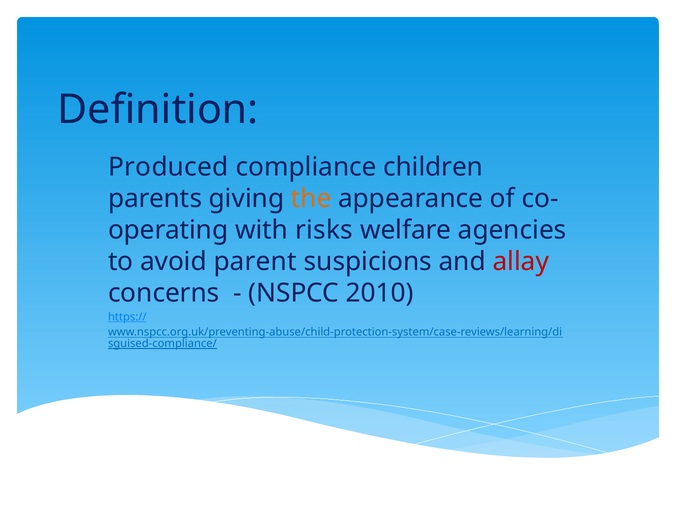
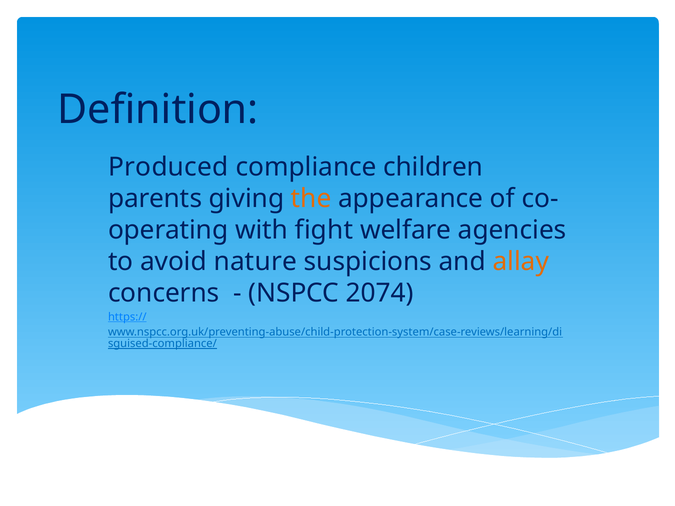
risks: risks -> fight
parent: parent -> nature
allay colour: red -> orange
2010: 2010 -> 2074
